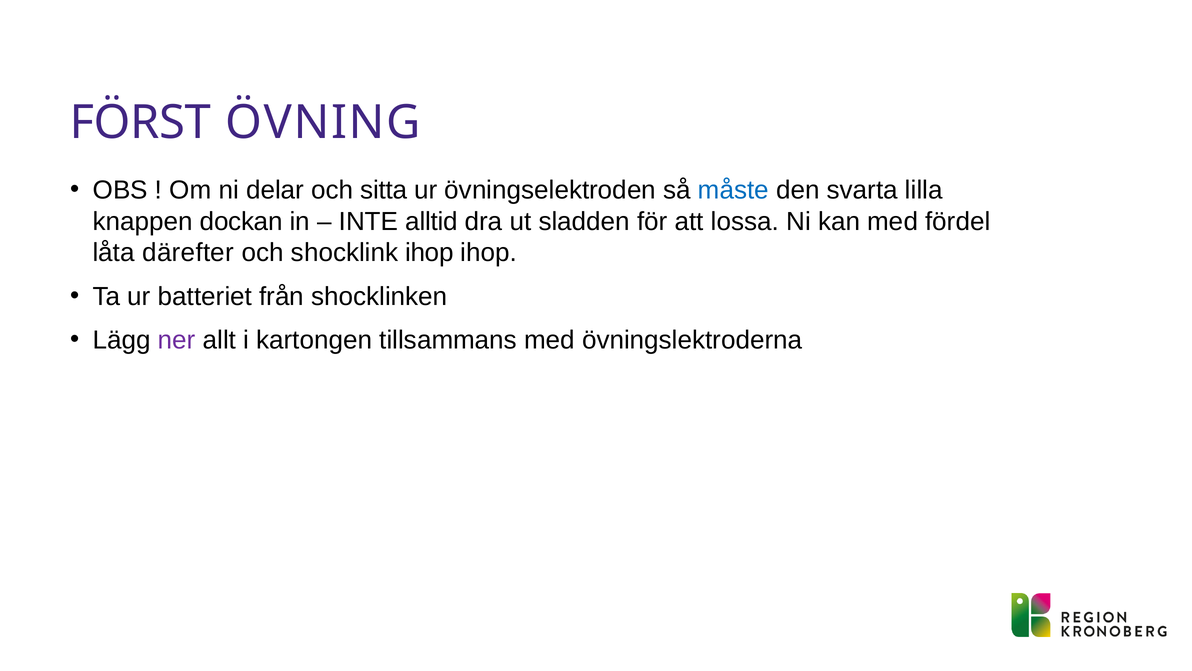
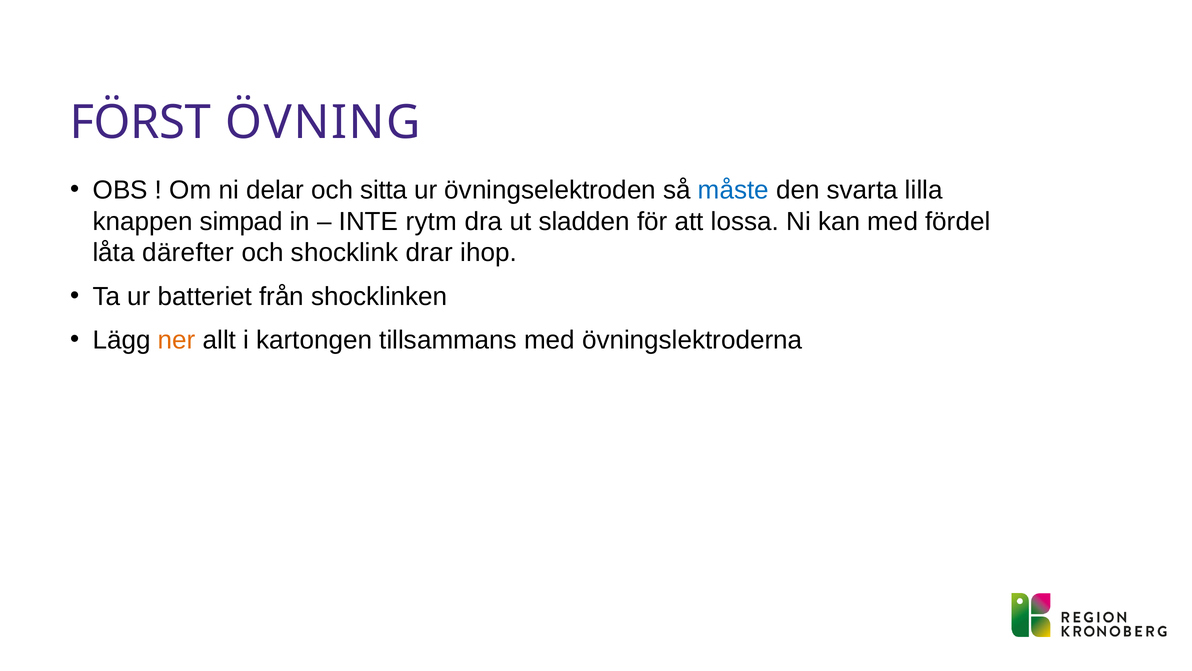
dockan: dockan -> simpad
alltid: alltid -> rytm
shocklink ihop: ihop -> drar
ner colour: purple -> orange
